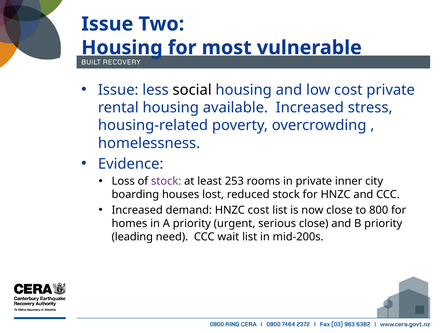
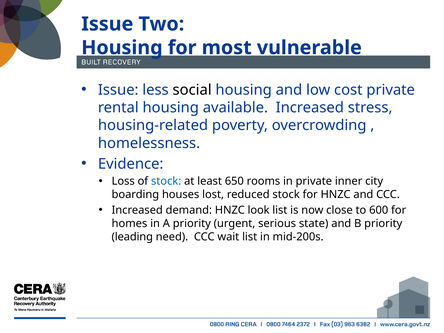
stock at (166, 181) colour: purple -> blue
253: 253 -> 650
HNZC cost: cost -> look
800: 800 -> 600
serious close: close -> state
